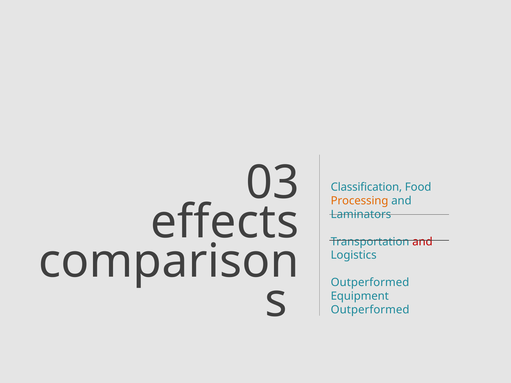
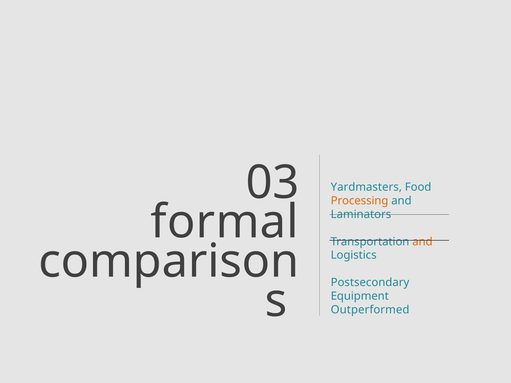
Classification: Classification -> Yardmasters
effects: effects -> formal
and at (422, 242) colour: red -> orange
Outperformed at (370, 283): Outperformed -> Postsecondary
